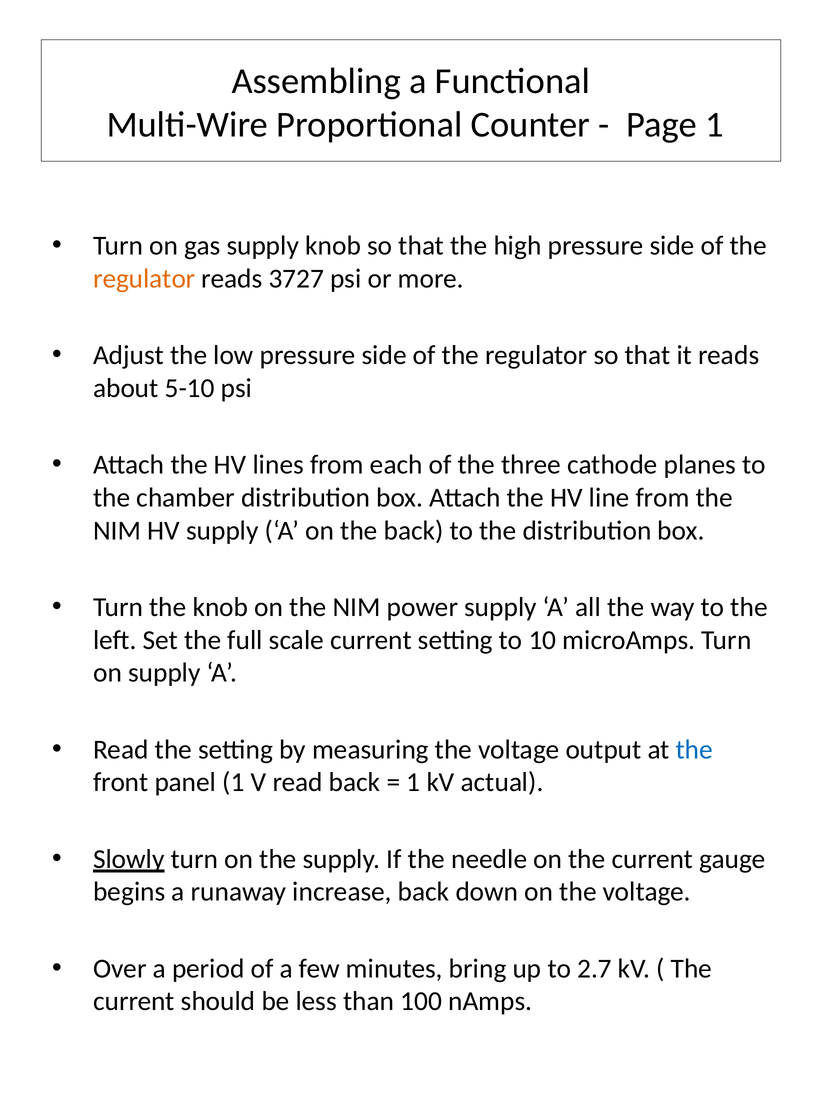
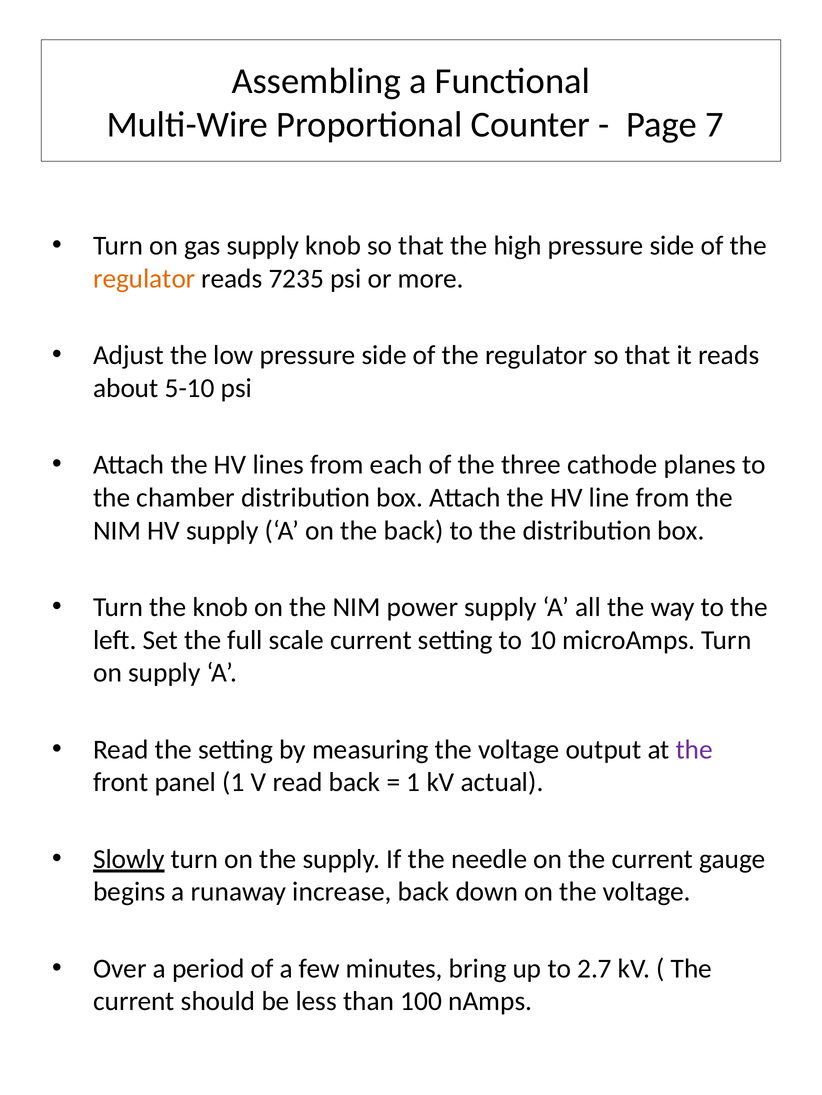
Page 1: 1 -> 7
3727: 3727 -> 7235
the at (694, 750) colour: blue -> purple
